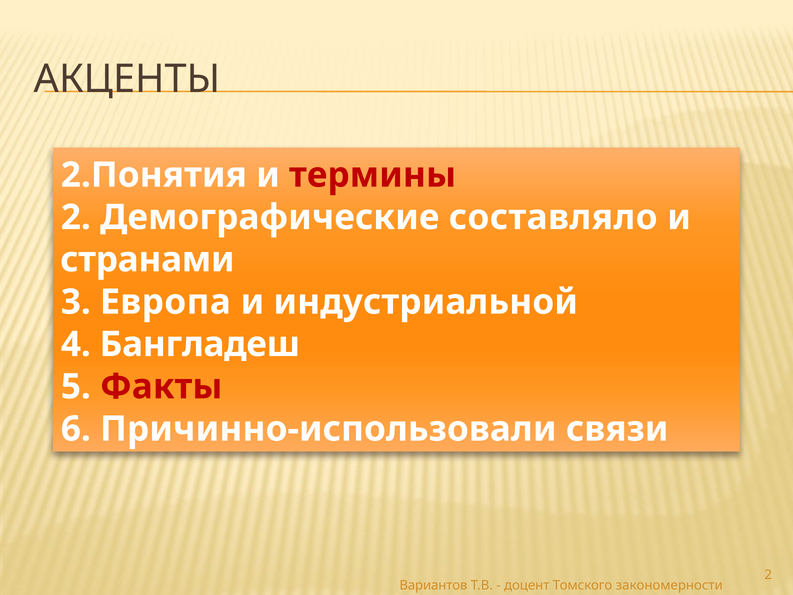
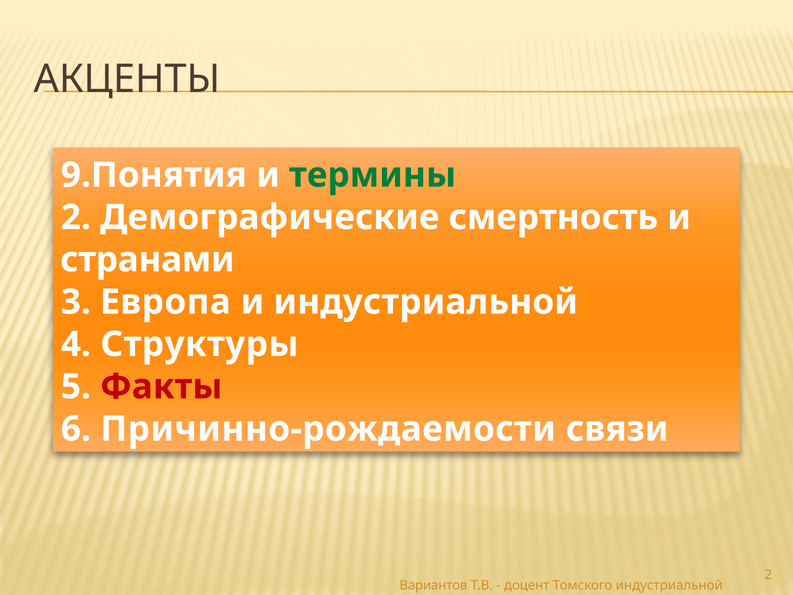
2.Понятия: 2.Понятия -> 9.Понятия
термины colour: red -> green
составляло: составляло -> смертность
Бангладеш: Бангладеш -> Структуры
Причинно-использовали: Причинно-использовали -> Причинно-рождаемости
Томского закономерности: закономерности -> индустриальной
